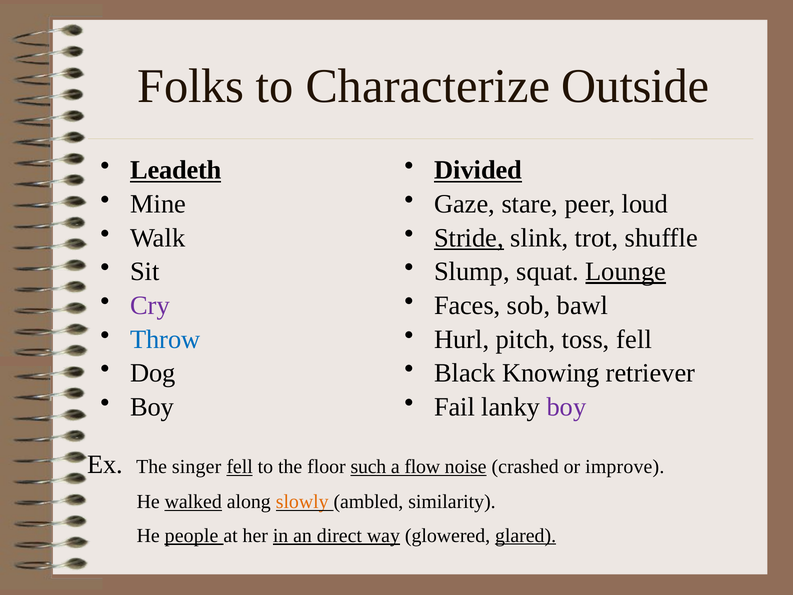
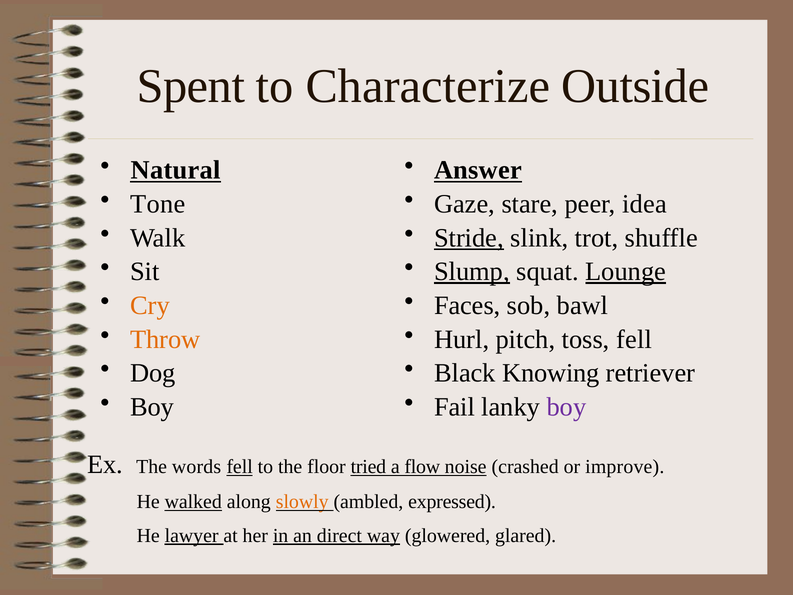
Folks: Folks -> Spent
Leadeth: Leadeth -> Natural
Divided: Divided -> Answer
Mine: Mine -> Tone
loud: loud -> idea
Slump underline: none -> present
Cry colour: purple -> orange
Throw colour: blue -> orange
singer: singer -> words
such: such -> tried
similarity: similarity -> expressed
people: people -> lawyer
glared underline: present -> none
